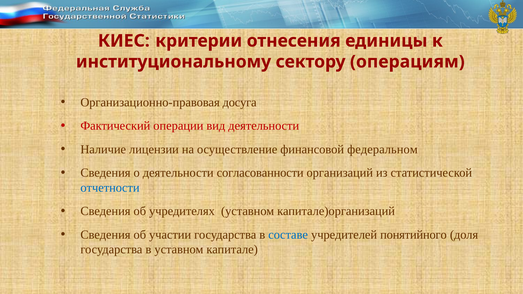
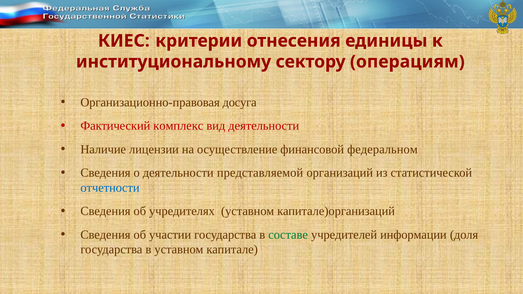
операции: операции -> комплекс
согласованности: согласованности -> представляемой
составе colour: blue -> green
понятийного: понятийного -> информации
